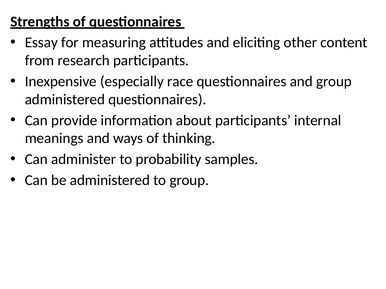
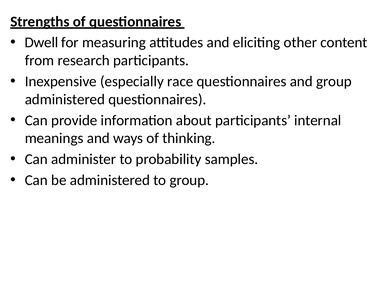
Essay: Essay -> Dwell
